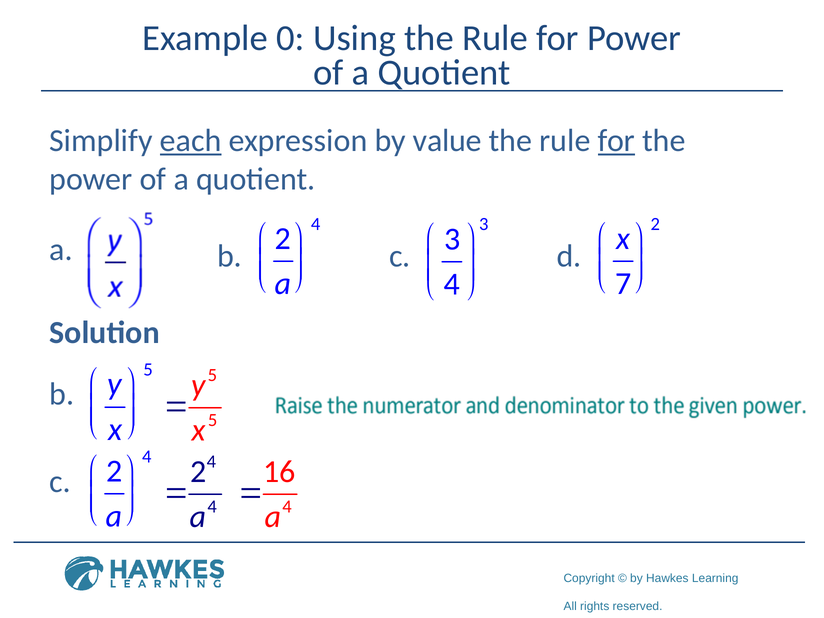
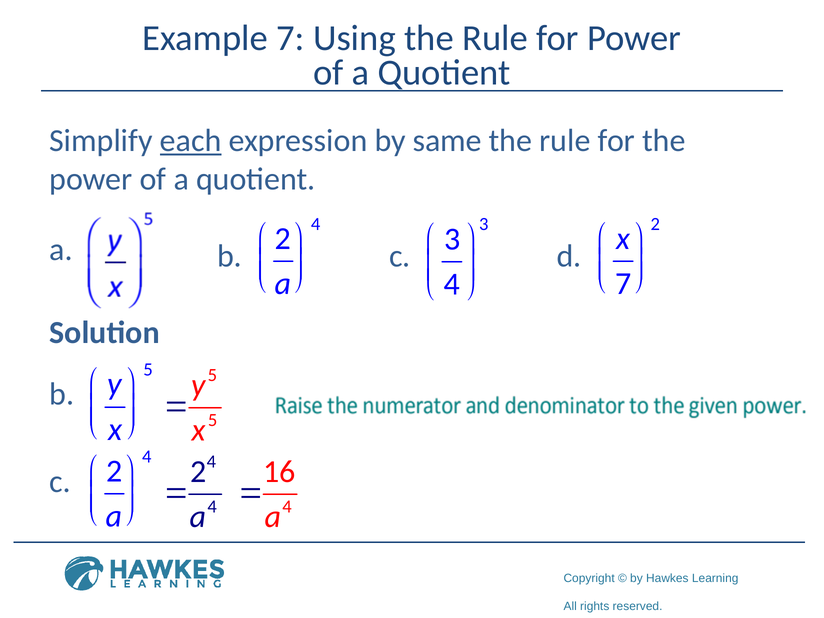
Example 0: 0 -> 7
value: value -> same
for at (616, 141) underline: present -> none
